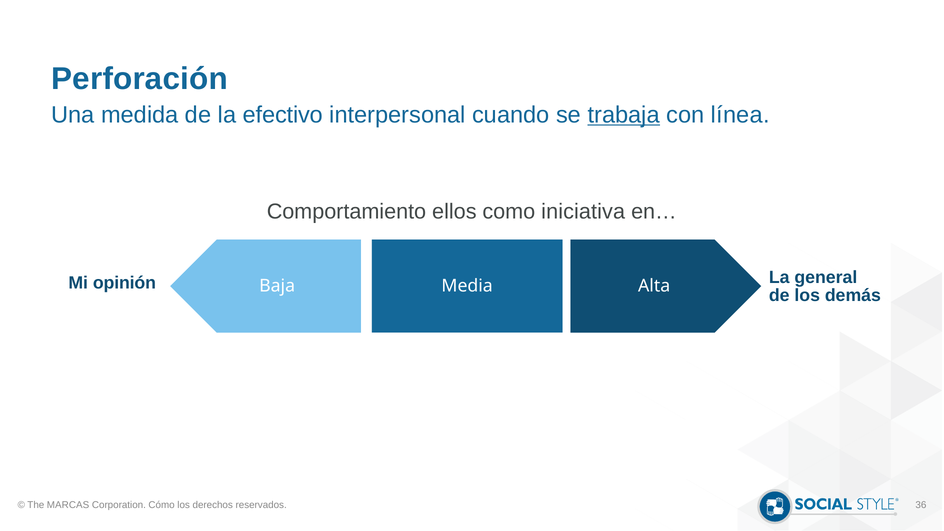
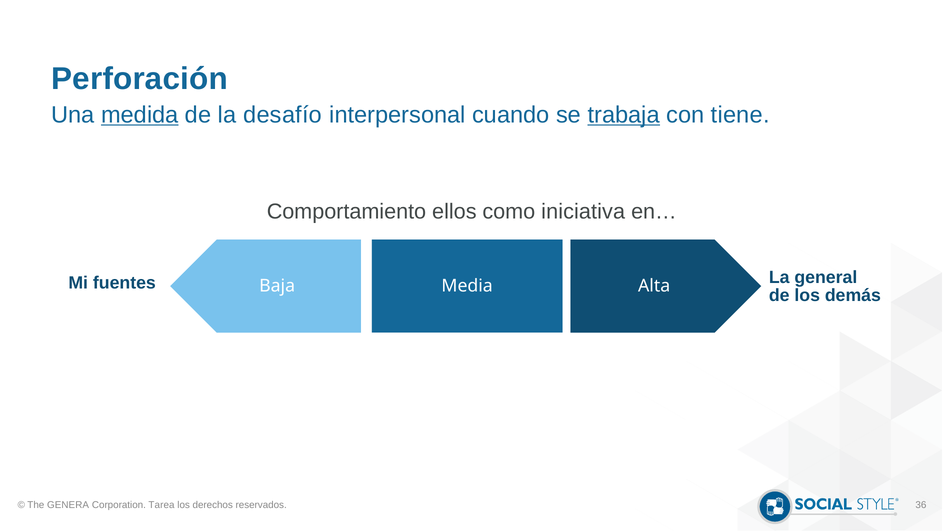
medida underline: none -> present
efectivo: efectivo -> desafío
línea: línea -> tiene
opinión: opinión -> fuentes
MARCAS: MARCAS -> GENERA
Cómo: Cómo -> Tarea
